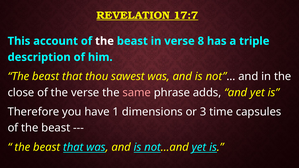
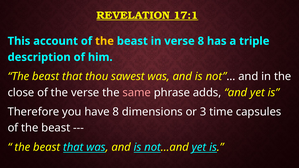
17:7: 17:7 -> 17:1
the at (105, 41) colour: white -> yellow
have 1: 1 -> 8
